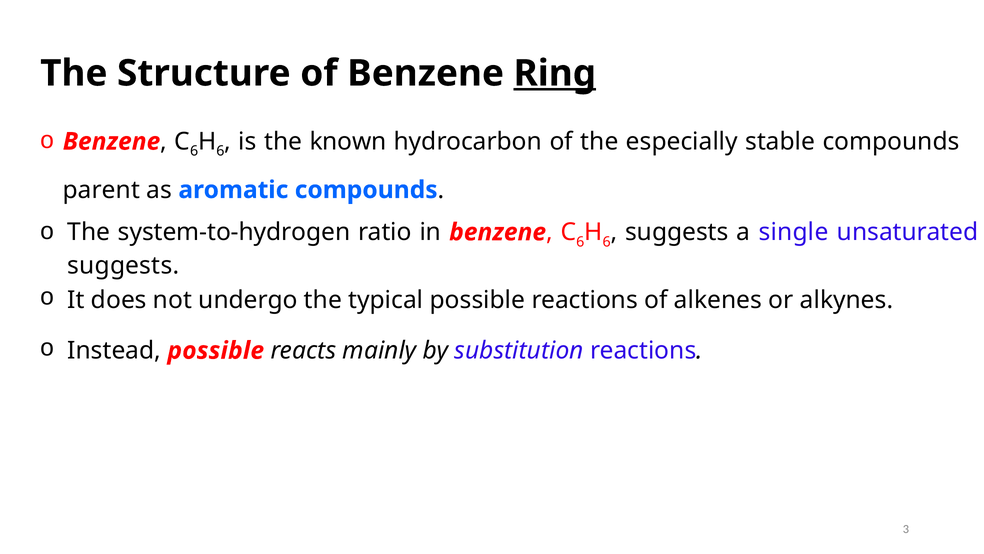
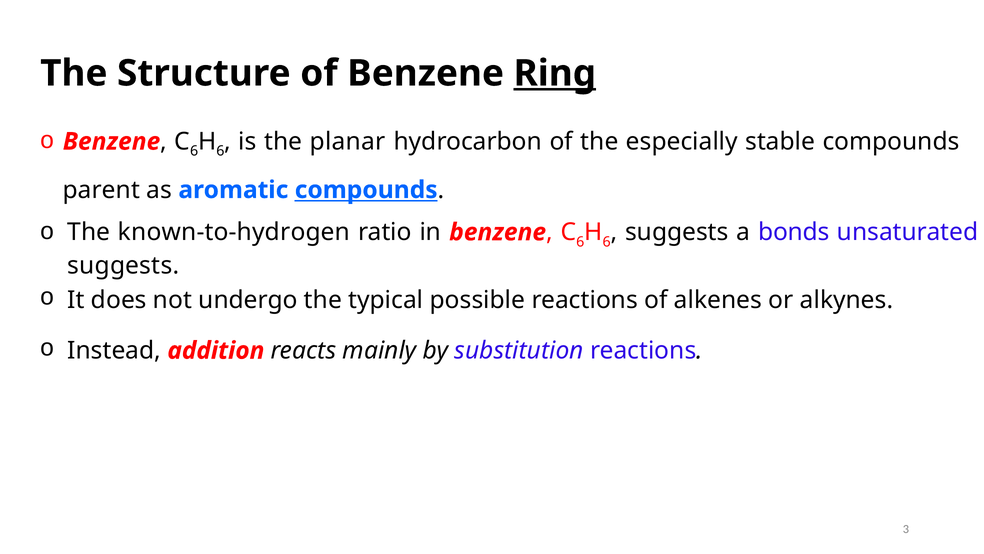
known: known -> planar
compounds at (366, 190) underline: none -> present
system-to-hydrogen: system-to-hydrogen -> known-to-hydrogen
single: single -> bonds
Instead possible: possible -> addition
